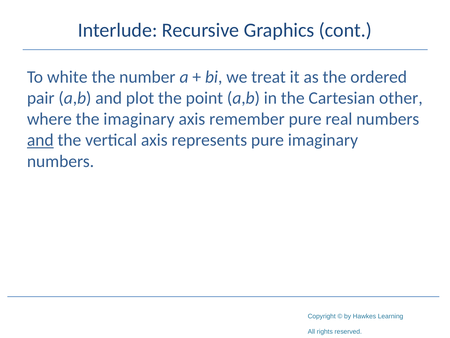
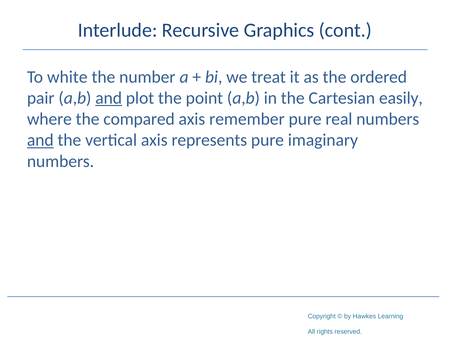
and at (109, 98) underline: none -> present
other: other -> easily
the imaginary: imaginary -> compared
